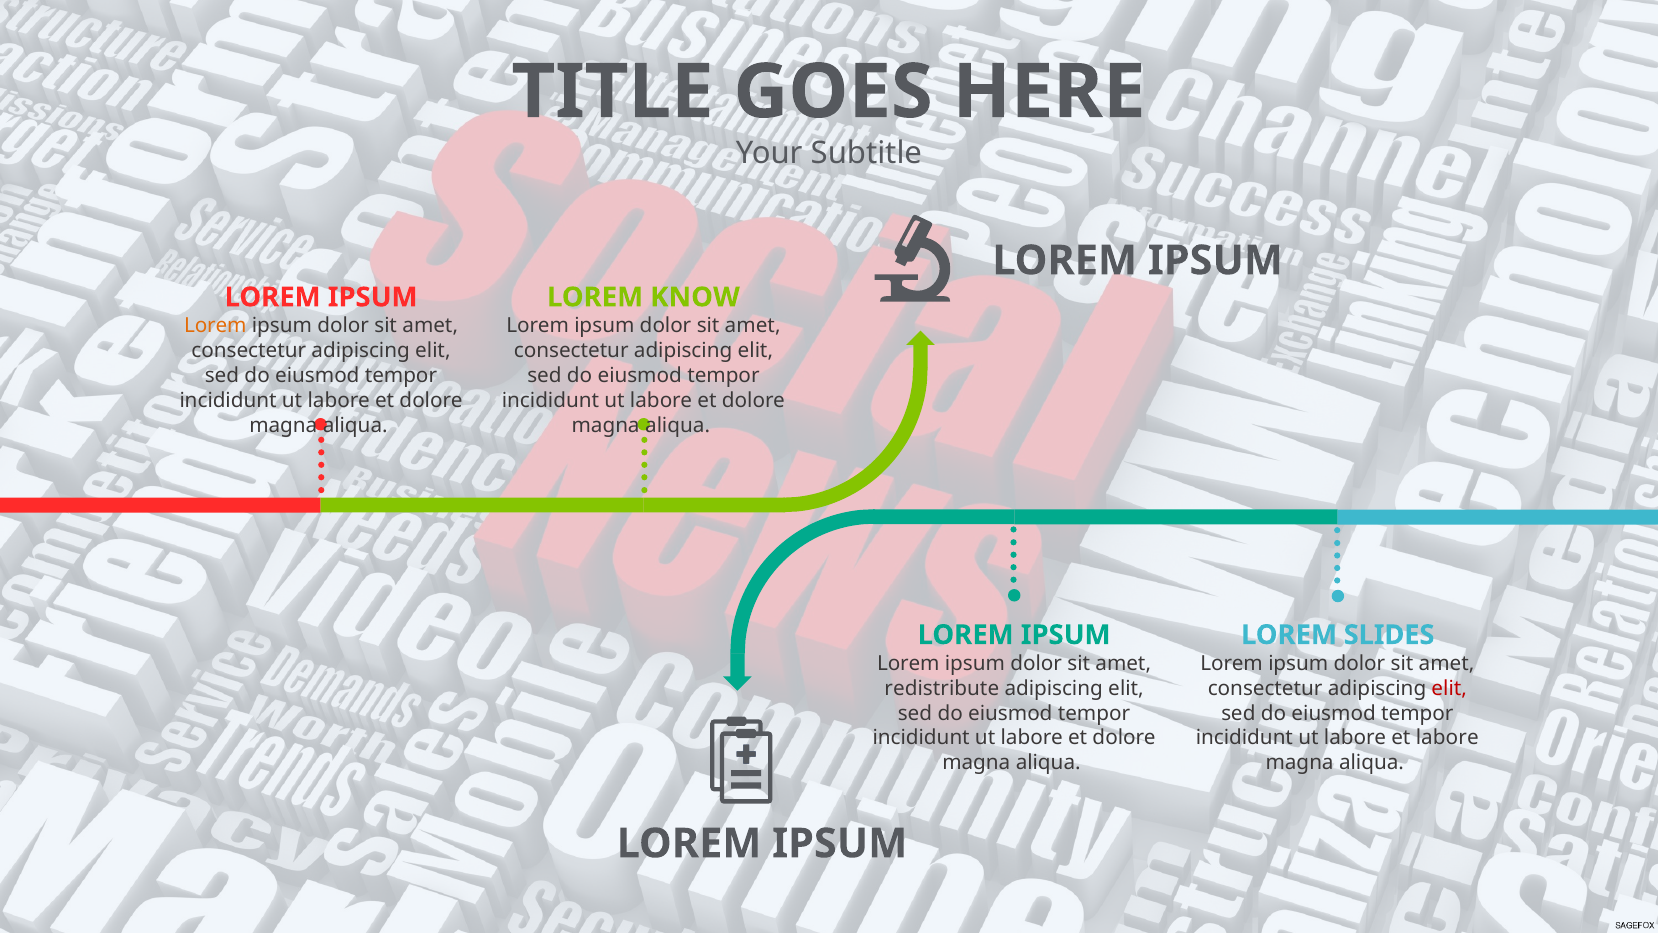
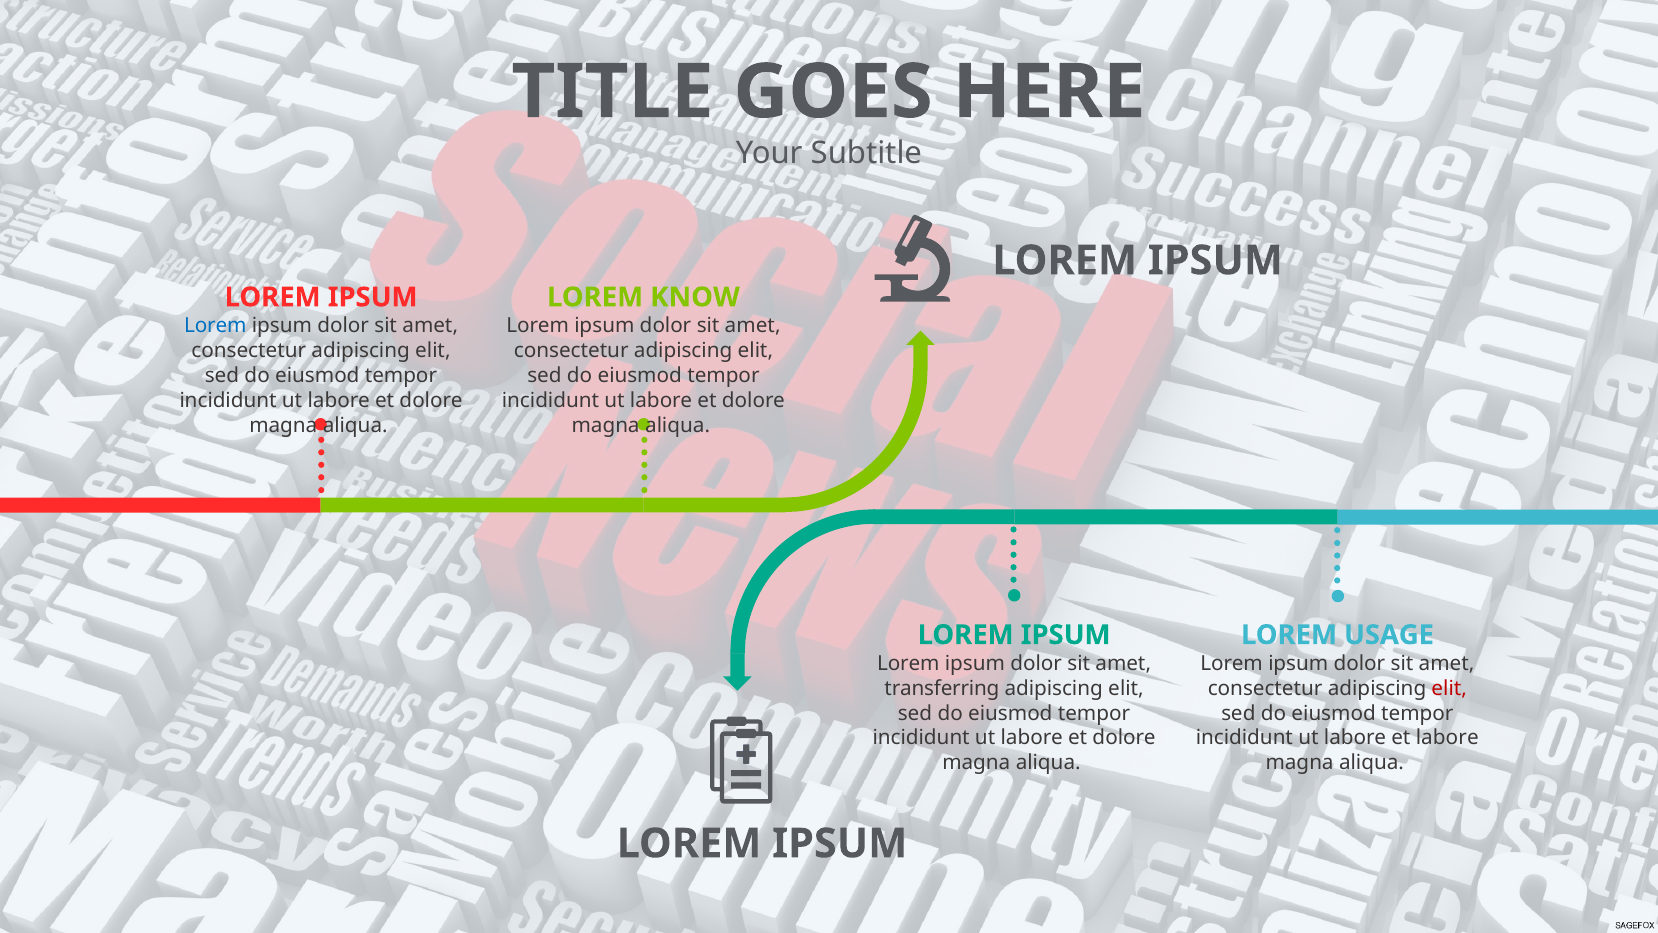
Lorem at (215, 326) colour: orange -> blue
SLIDES: SLIDES -> USAGE
redistribute: redistribute -> transferring
